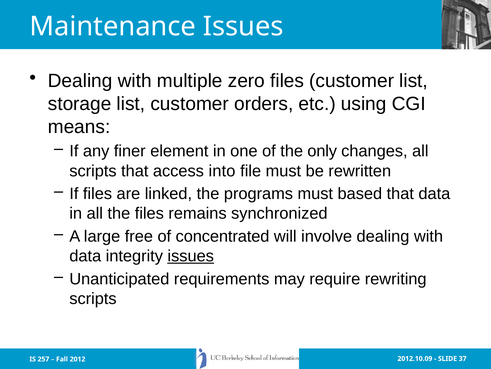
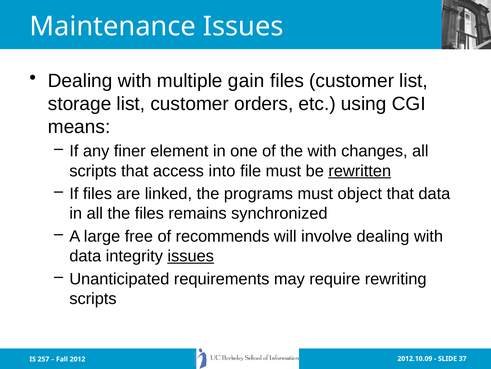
zero: zero -> gain
the only: only -> with
rewritten underline: none -> present
based: based -> object
concentrated: concentrated -> recommends
